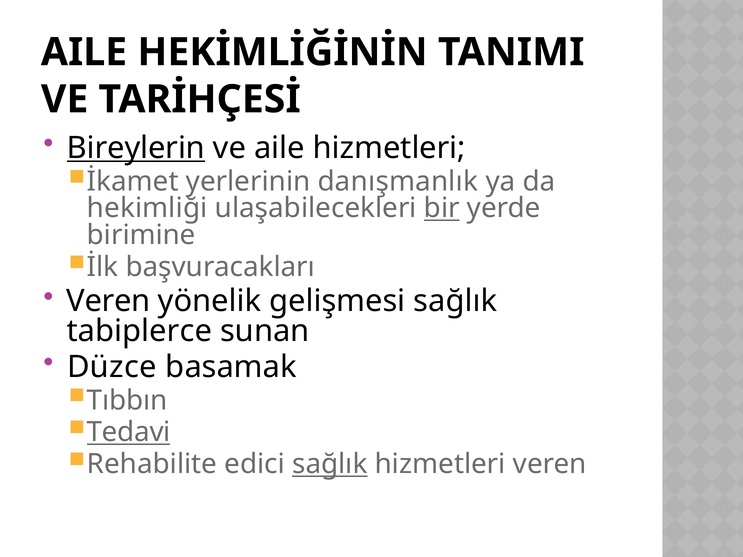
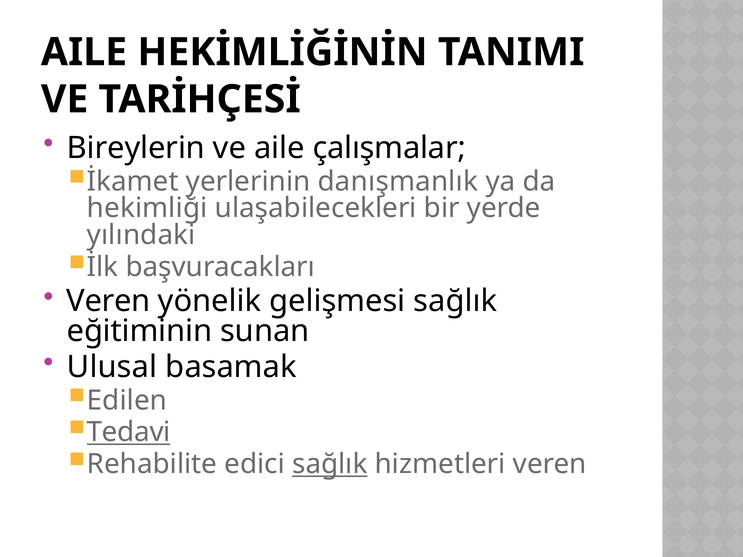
Bireylerin underline: present -> none
aile hizmetleri: hizmetleri -> çalışmalar
bir underline: present -> none
birimine: birimine -> yılındaki
tabiplerce: tabiplerce -> eğitiminin
Düzce: Düzce -> Ulusal
Tıbbın: Tıbbın -> Edilen
